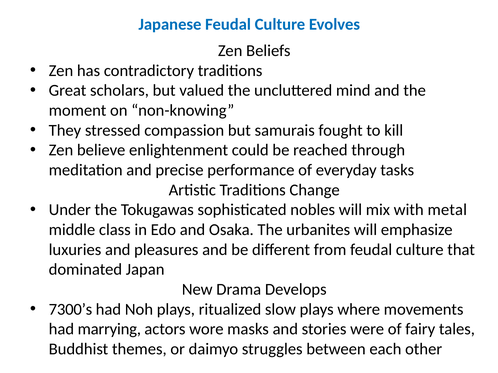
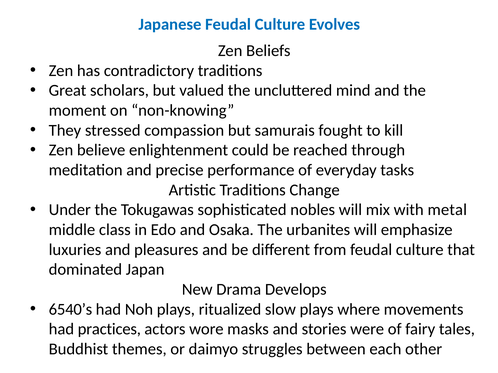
7300’s: 7300’s -> 6540’s
marrying: marrying -> practices
